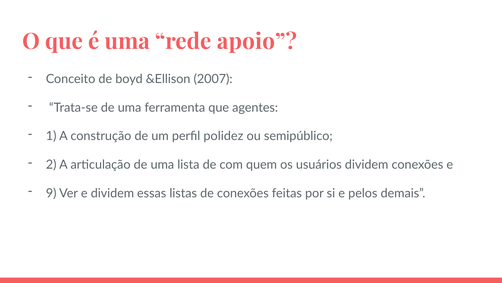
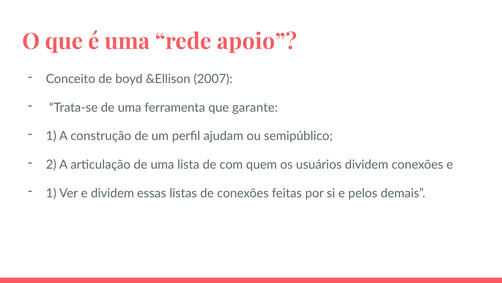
agentes: agentes -> garante
polidez: polidez -> ajudam
9 at (51, 193): 9 -> 1
